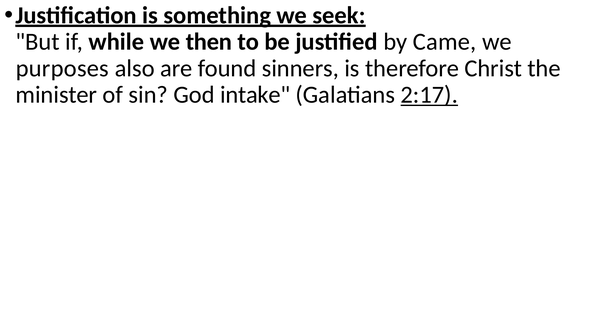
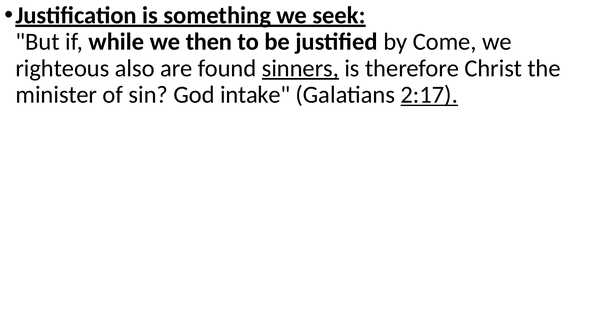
Came: Came -> Come
purposes: purposes -> righteous
sinners underline: none -> present
